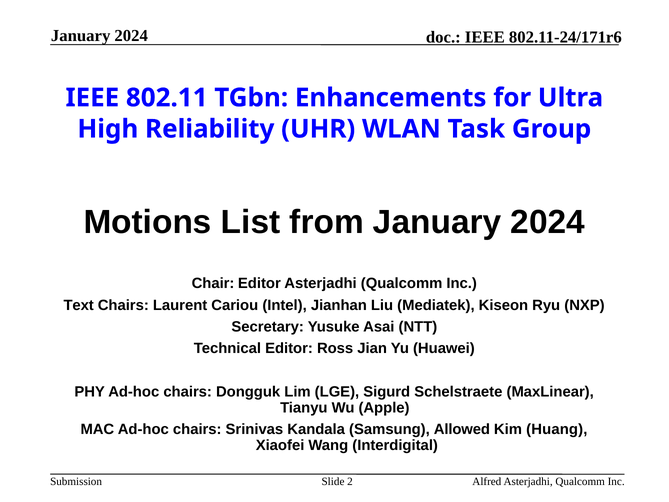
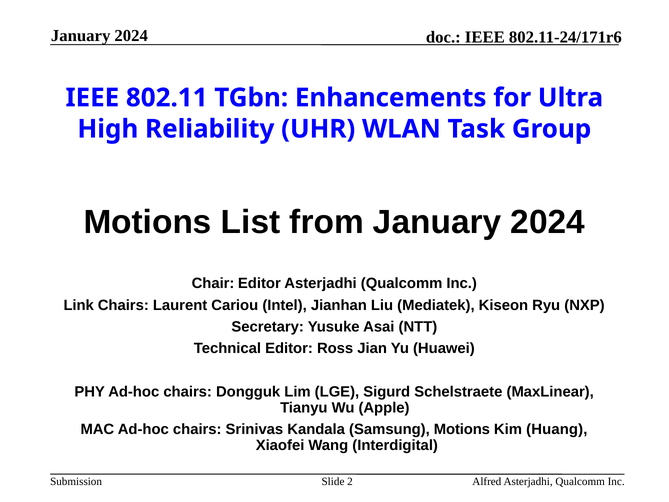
Text: Text -> Link
Samsung Allowed: Allowed -> Motions
